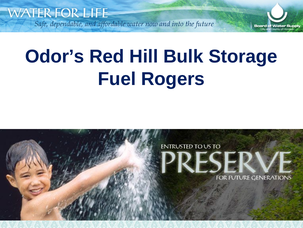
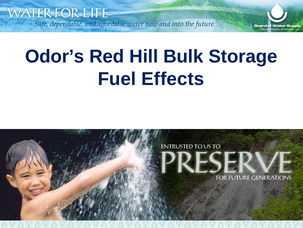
Rogers: Rogers -> Effects
